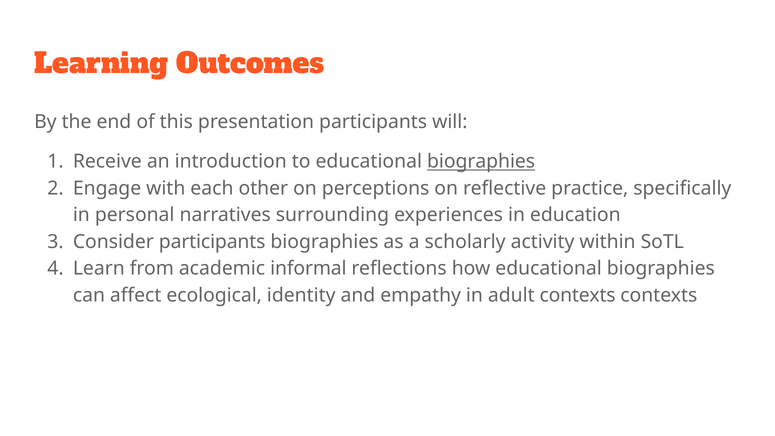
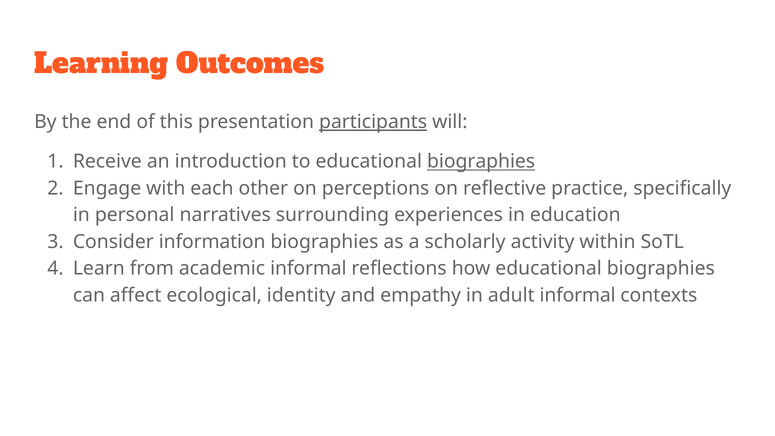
participants at (373, 122) underline: none -> present
Consider participants: participants -> information
adult contexts: contexts -> informal
